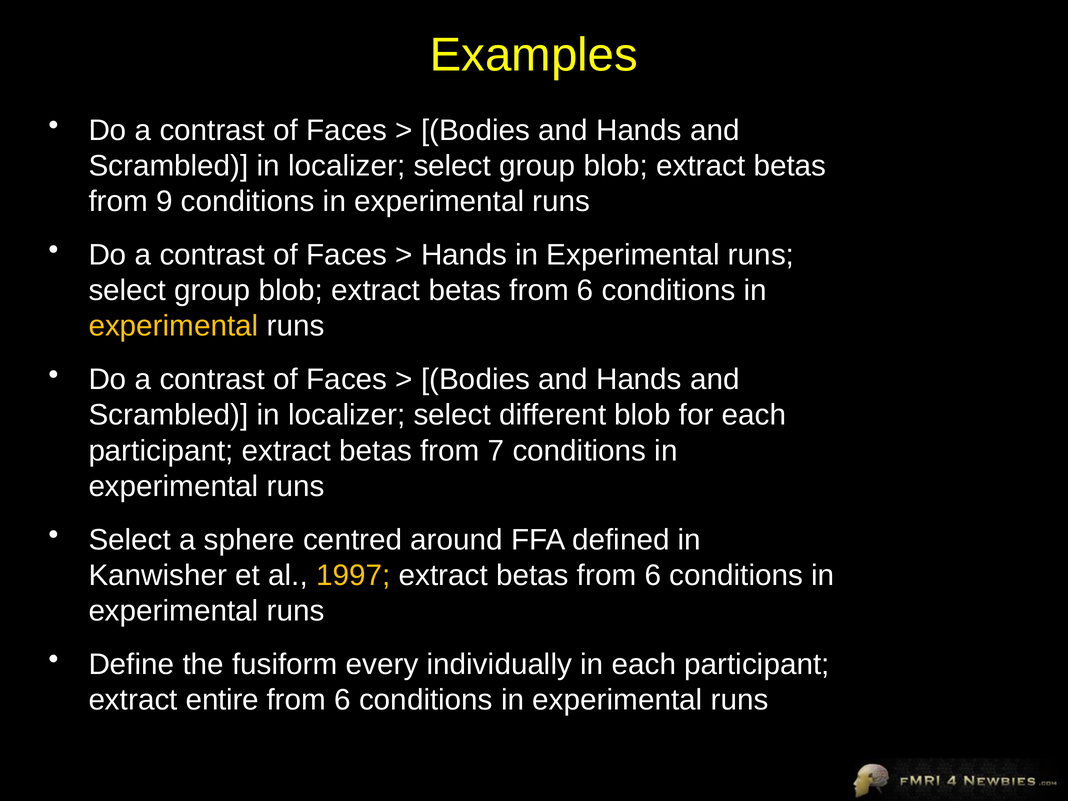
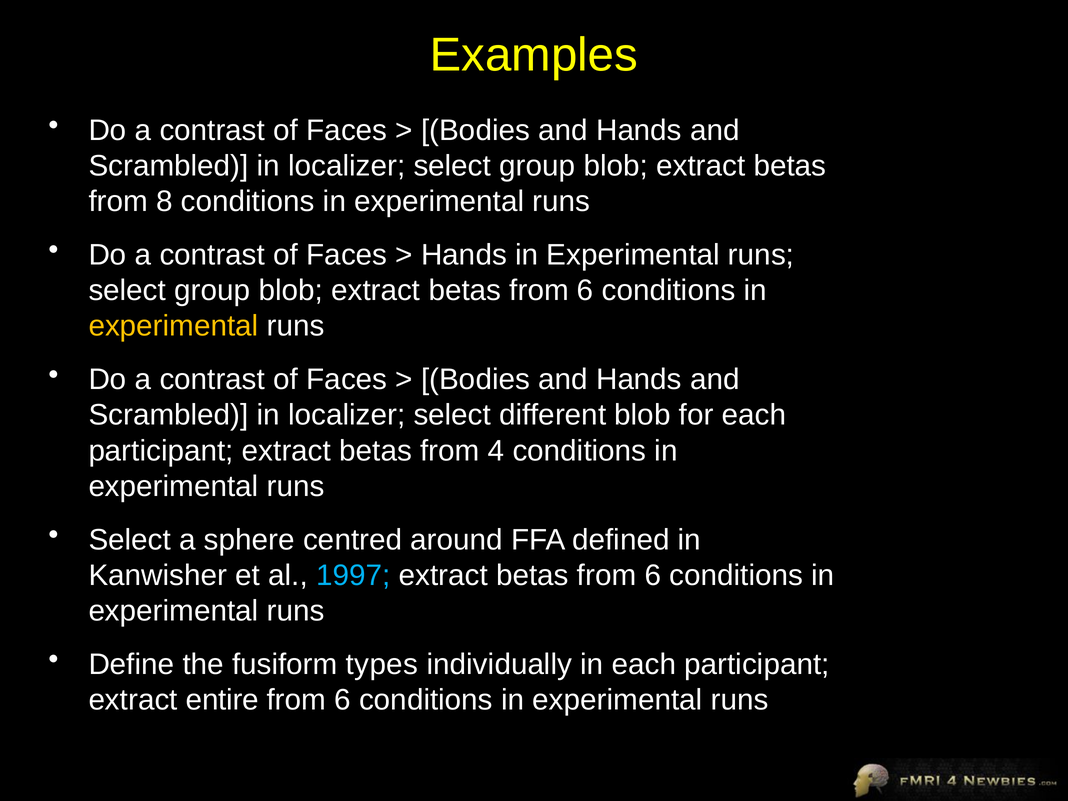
9: 9 -> 8
7: 7 -> 4
1997 colour: yellow -> light blue
every: every -> types
